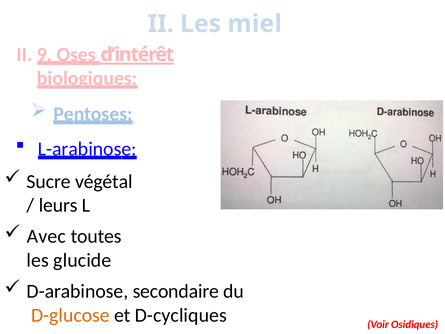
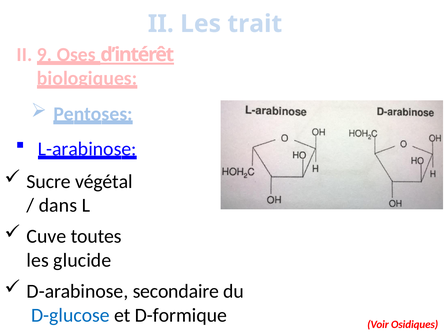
miel: miel -> trait
leurs: leurs -> dans
Avec: Avec -> Cuve
D-glucose colour: orange -> blue
D-cycliques: D-cycliques -> D-formique
